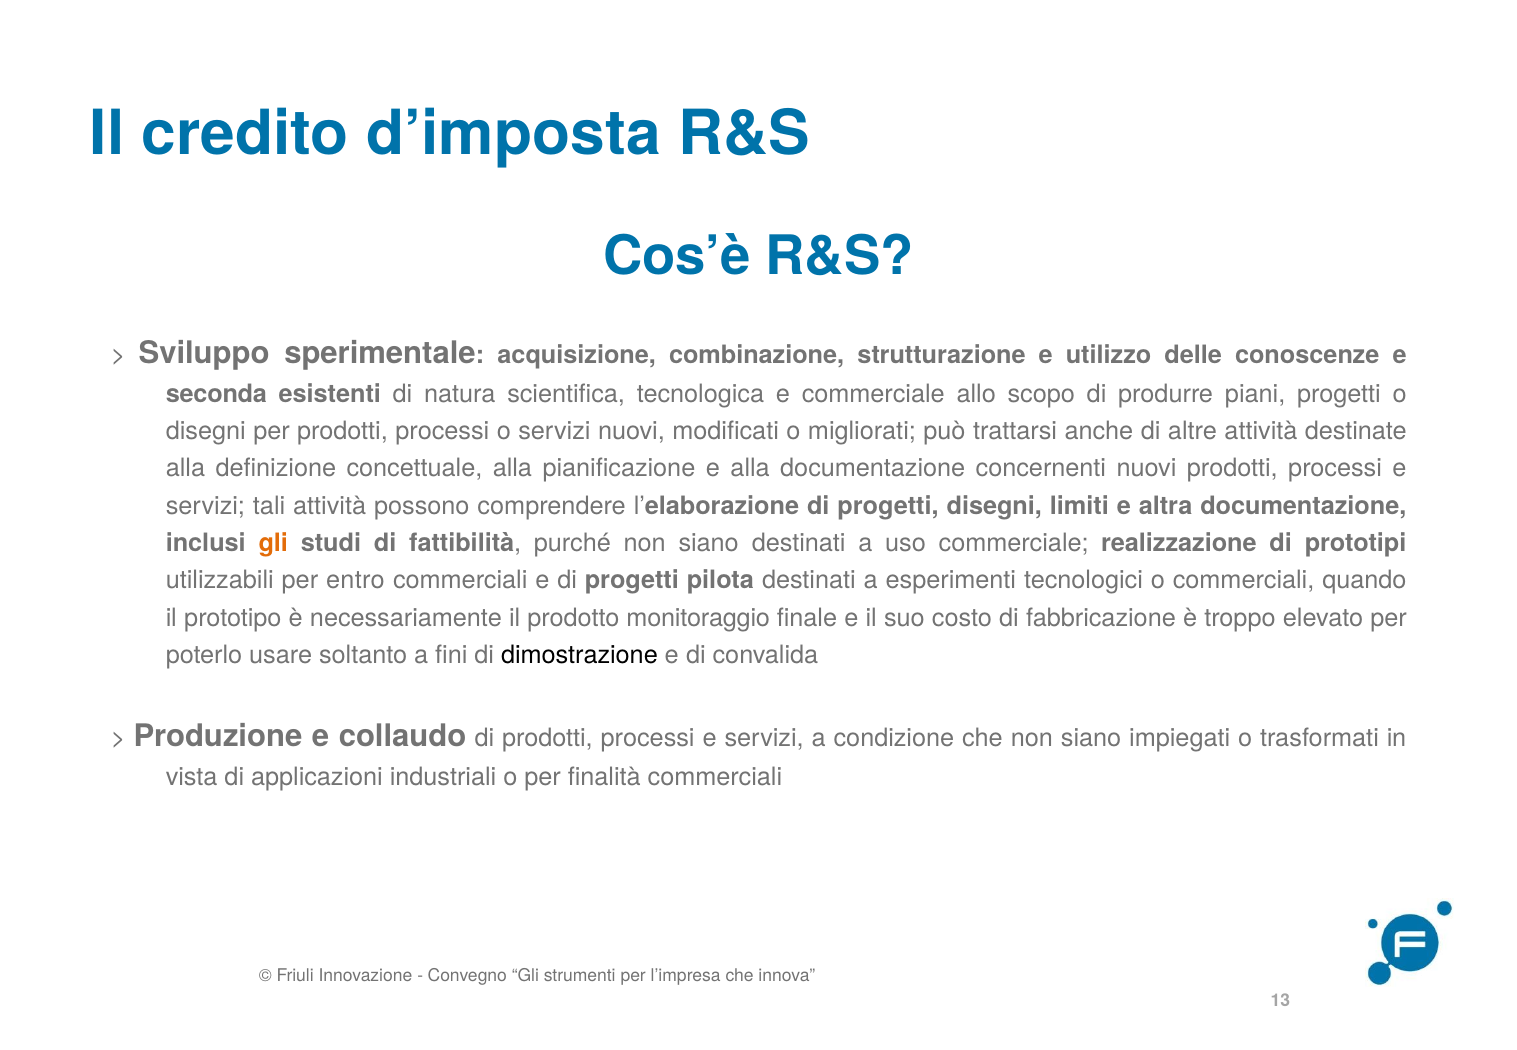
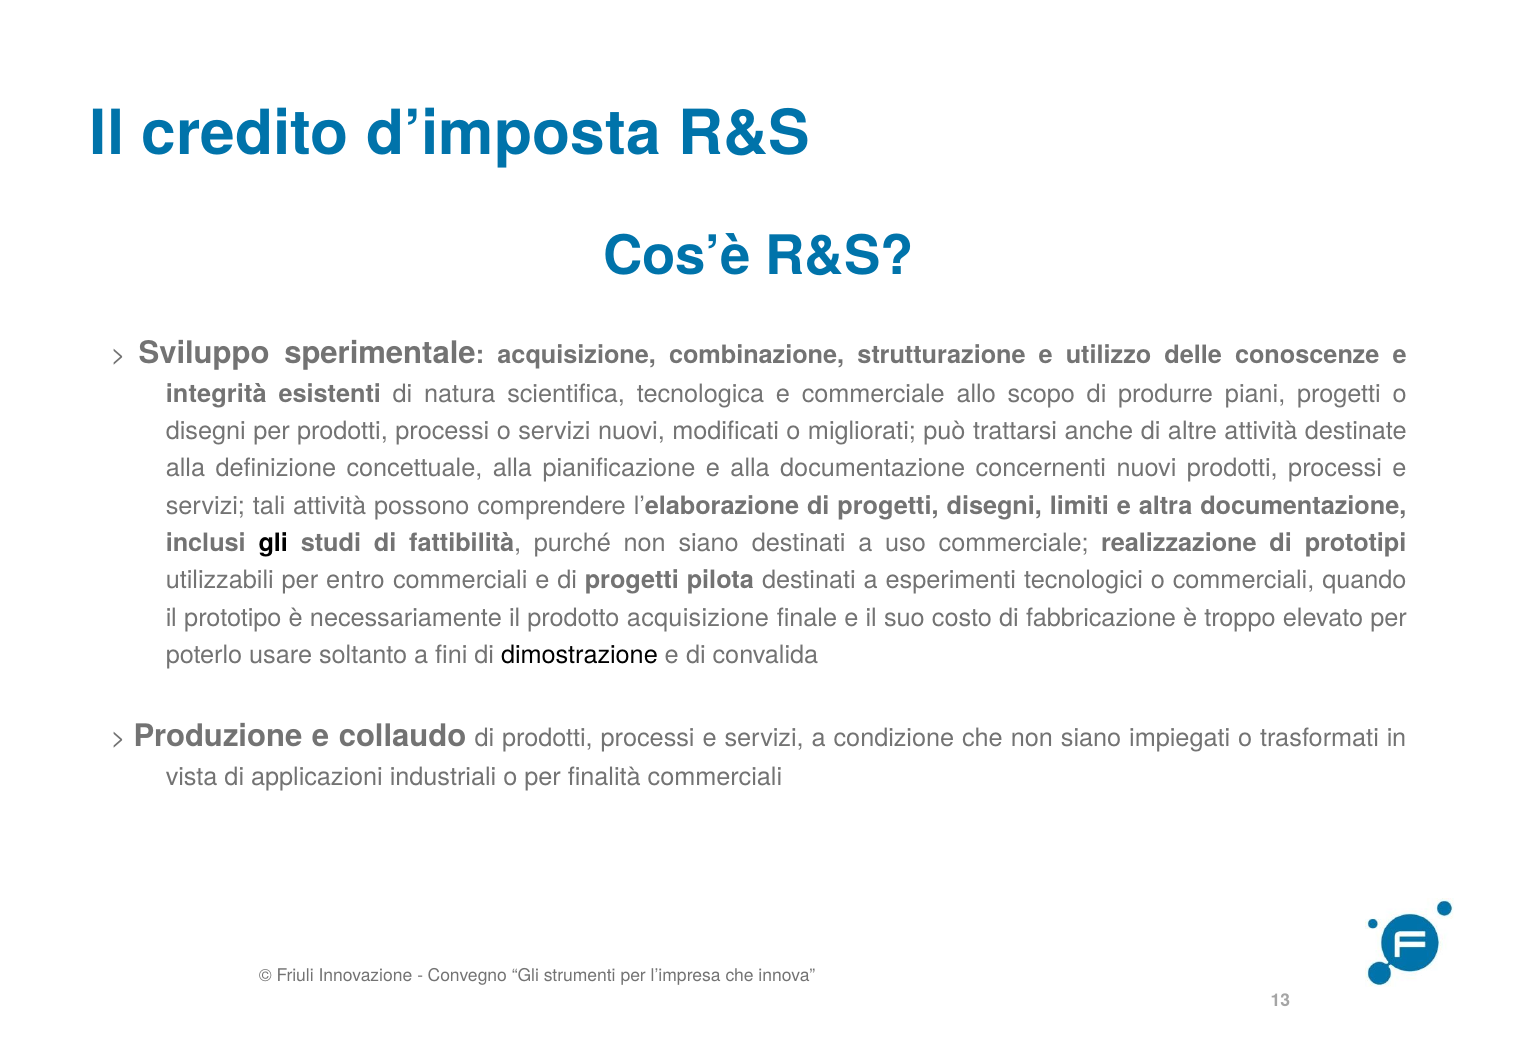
seconda: seconda -> integrità
gli at (273, 543) colour: orange -> black
prodotto monitoraggio: monitoraggio -> acquisizione
